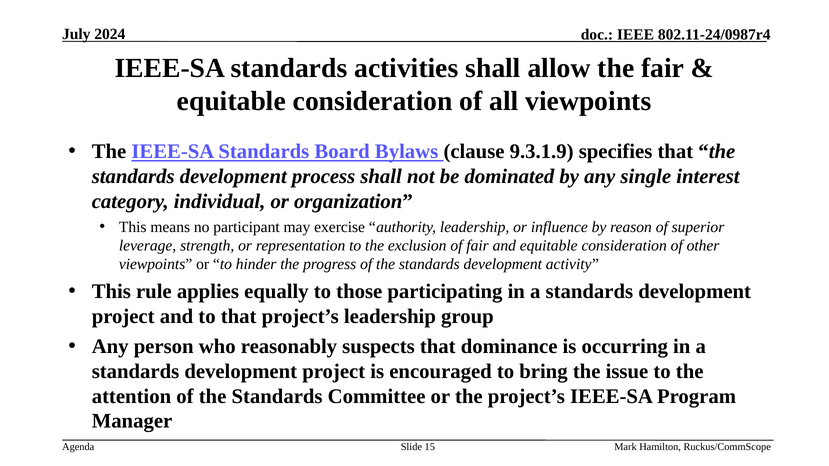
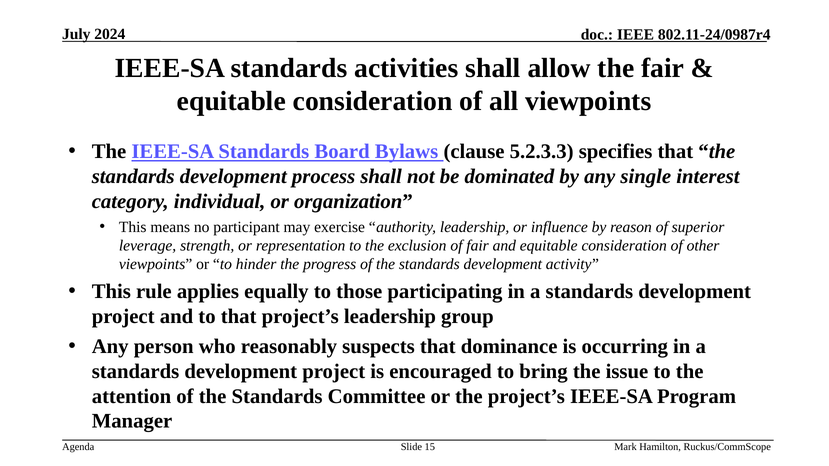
9.3.1.9: 9.3.1.9 -> 5.2.3.3
